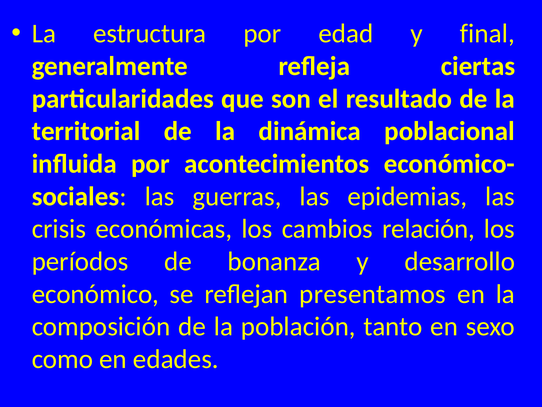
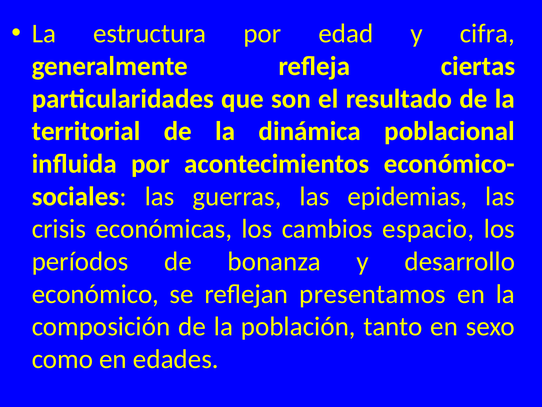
final: final -> cifra
relación: relación -> espacio
